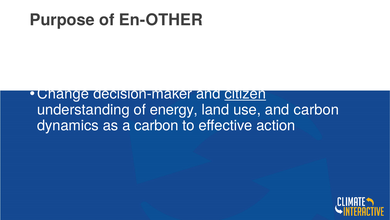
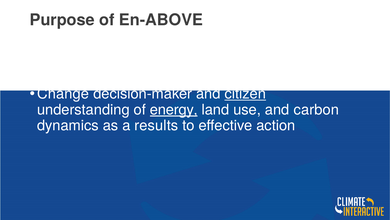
En-OTHER: En-OTHER -> En-ABOVE
energy underline: none -> present
a carbon: carbon -> results
